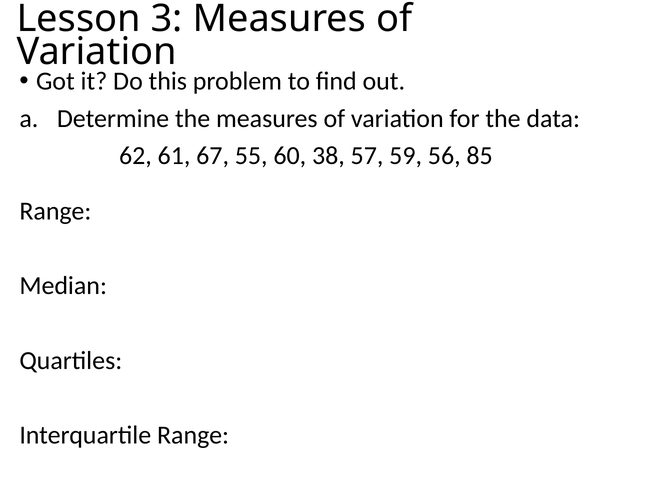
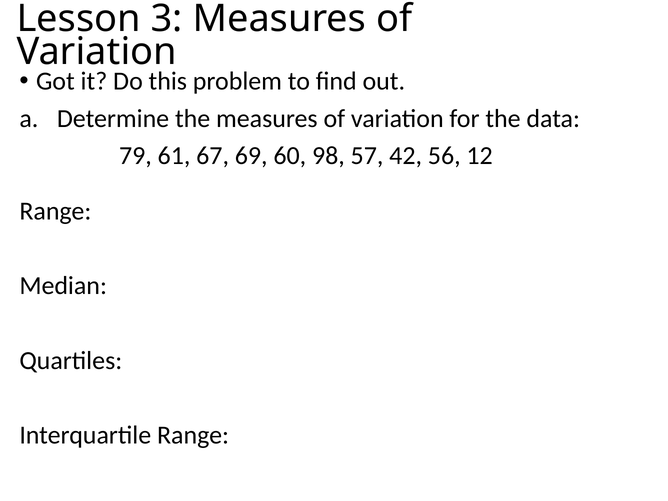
62: 62 -> 79
55: 55 -> 69
38: 38 -> 98
59: 59 -> 42
85: 85 -> 12
